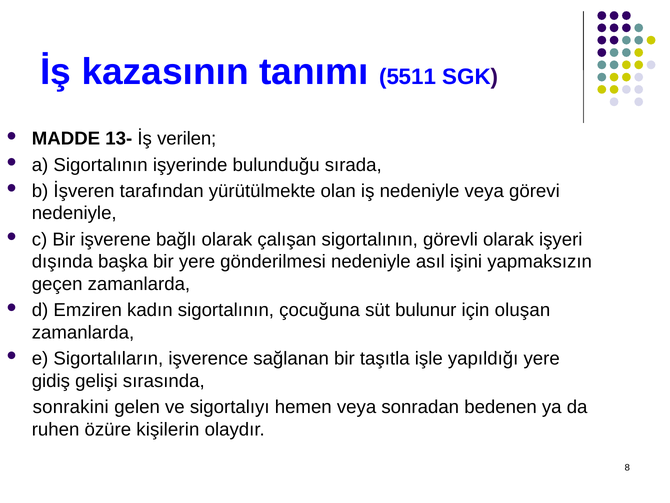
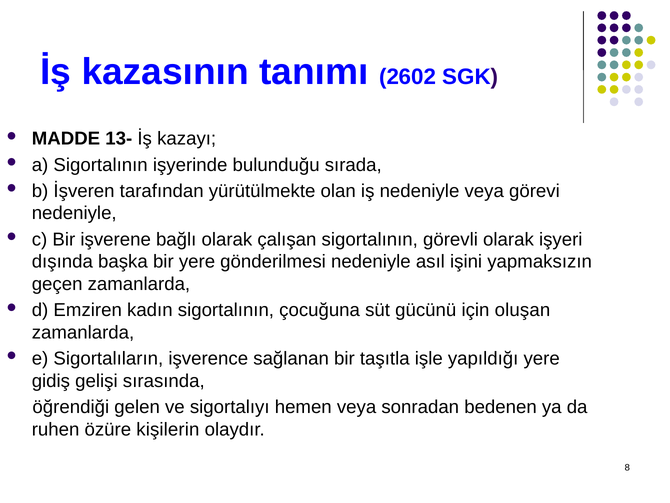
5511: 5511 -> 2602
verilen: verilen -> kazayı
bulunur: bulunur -> gücünü
sonrakini: sonrakini -> öğrendiği
